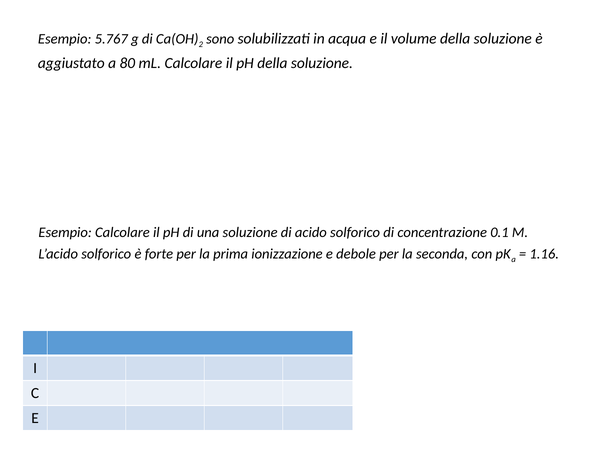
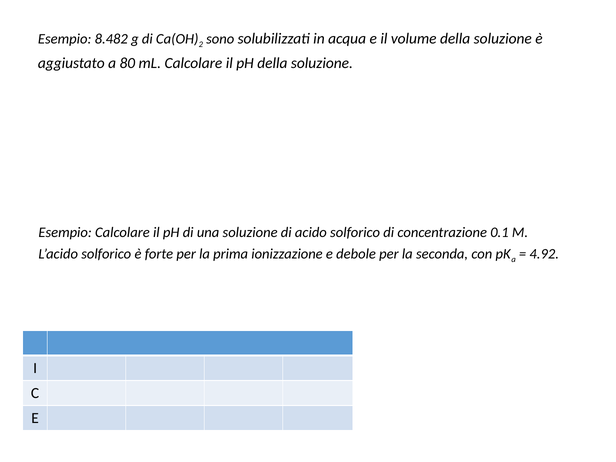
5.767: 5.767 -> 8.482
1.16: 1.16 -> 4.92
